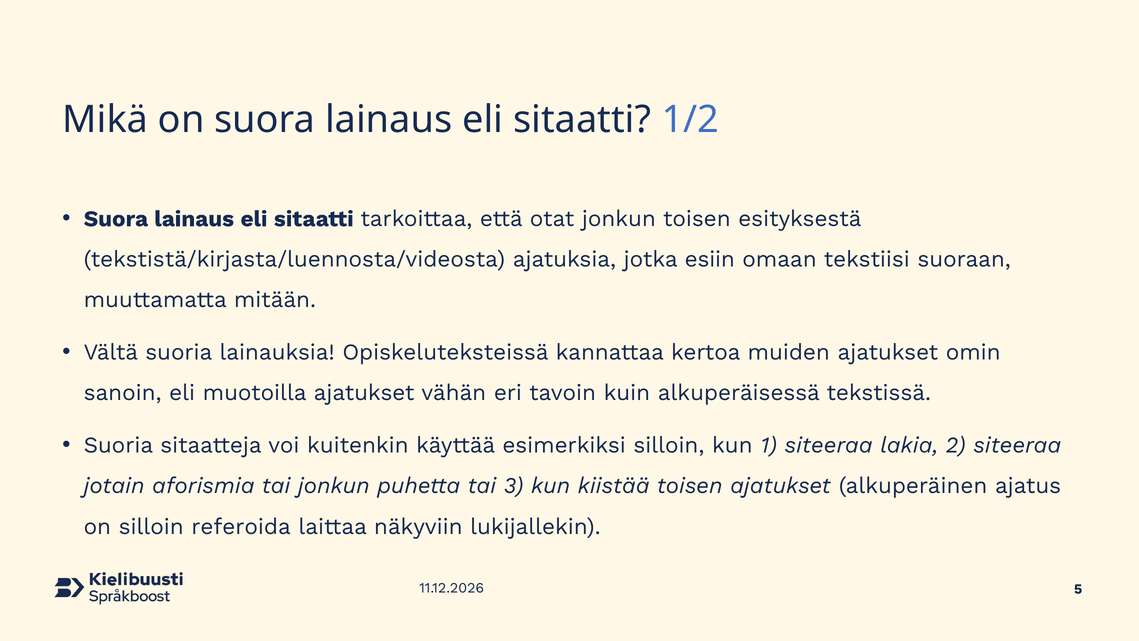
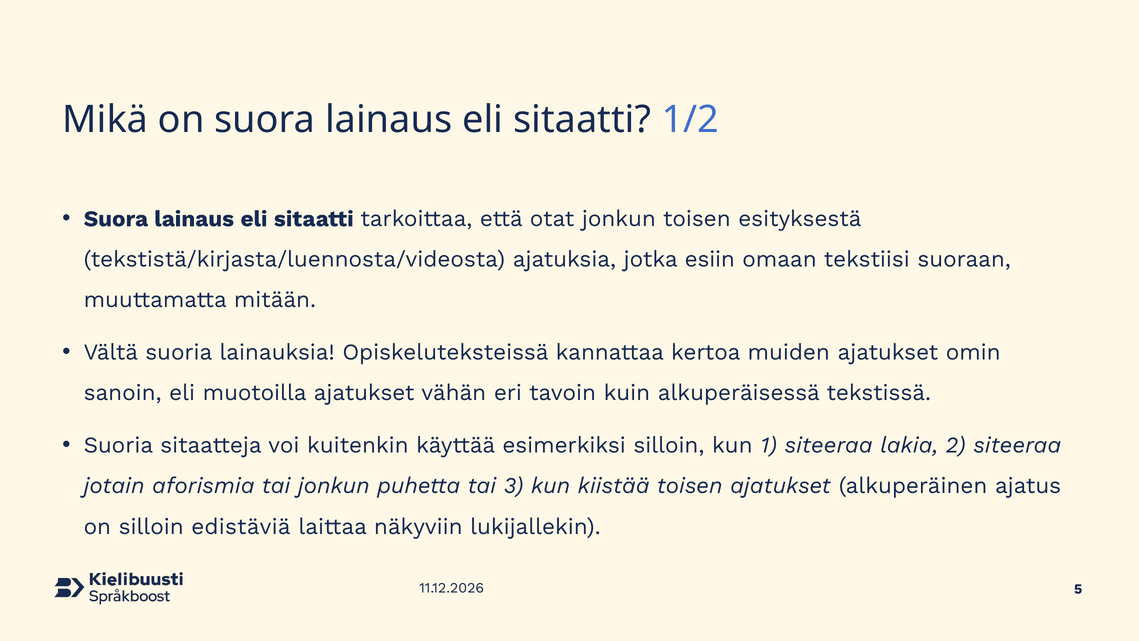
referoida: referoida -> edistäviä
